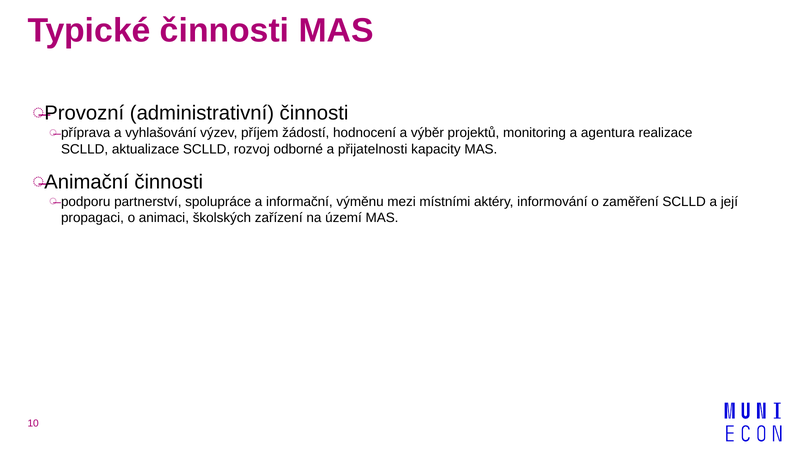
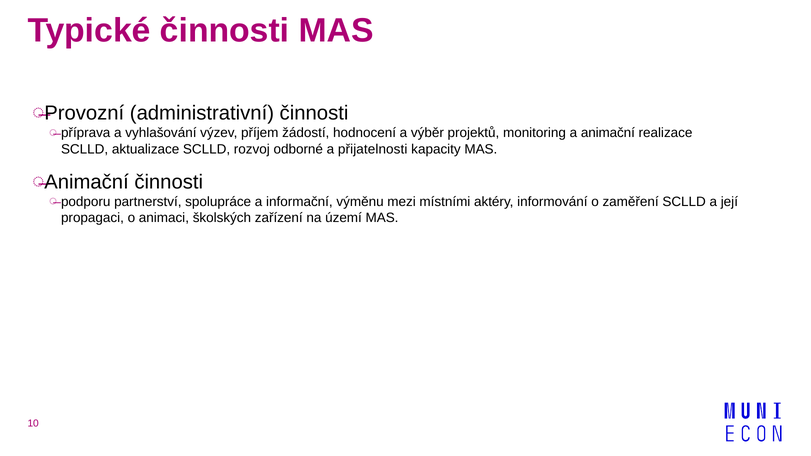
a agentura: agentura -> animační
